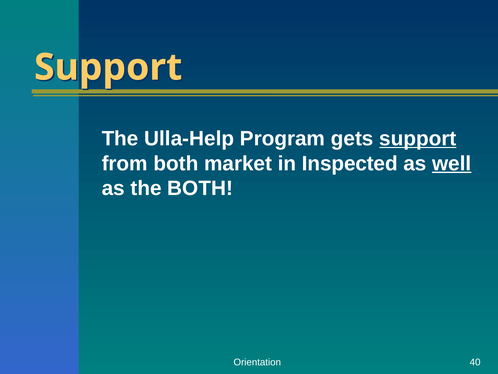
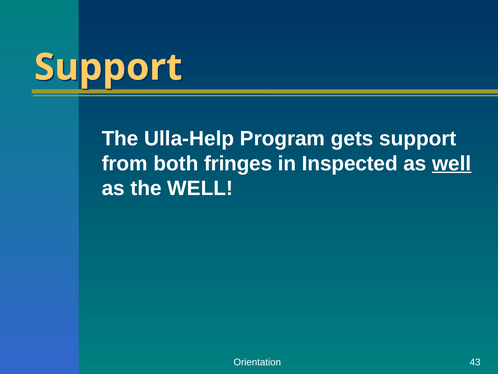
support at (418, 138) underline: present -> none
market: market -> fringes
the BOTH: BOTH -> WELL
40: 40 -> 43
